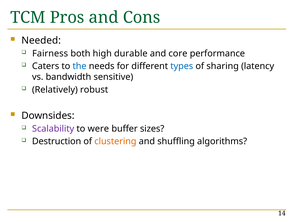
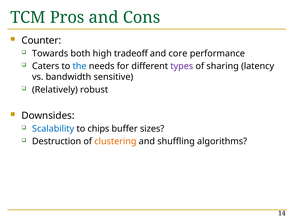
Needed: Needed -> Counter
Fairness: Fairness -> Towards
durable: durable -> tradeoff
types colour: blue -> purple
Scalability colour: purple -> blue
were: were -> chips
